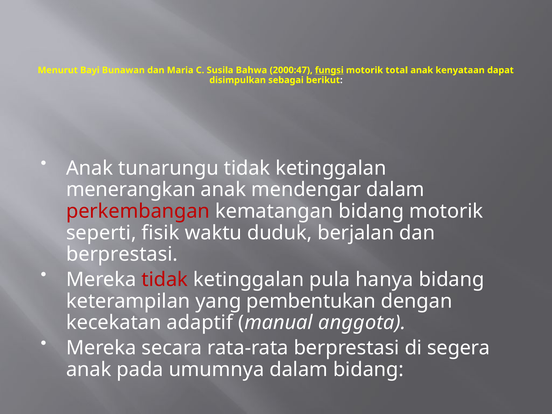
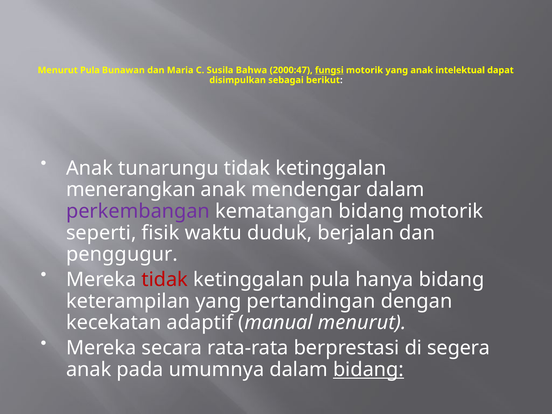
Menurut Bayi: Bayi -> Pula
motorik total: total -> yang
kenyataan: kenyataan -> intelektual
perkembangan colour: red -> purple
berprestasi at (122, 254): berprestasi -> penggugur
pembentukan: pembentukan -> pertandingan
manual anggota: anggota -> menurut
bidang at (368, 370) underline: none -> present
